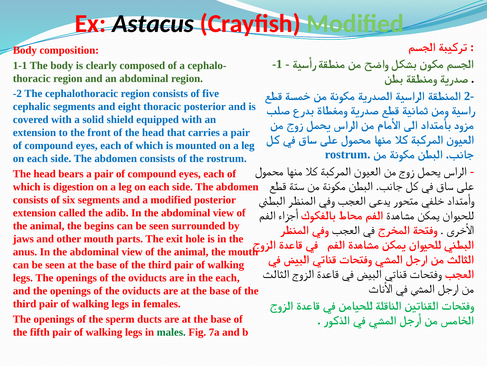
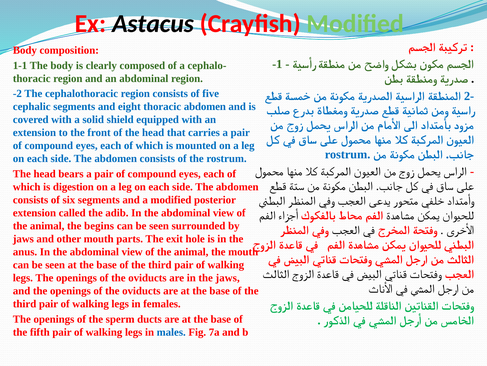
thoracic posterior: posterior -> abdomen
the each: each -> jaws
males colour: green -> blue
